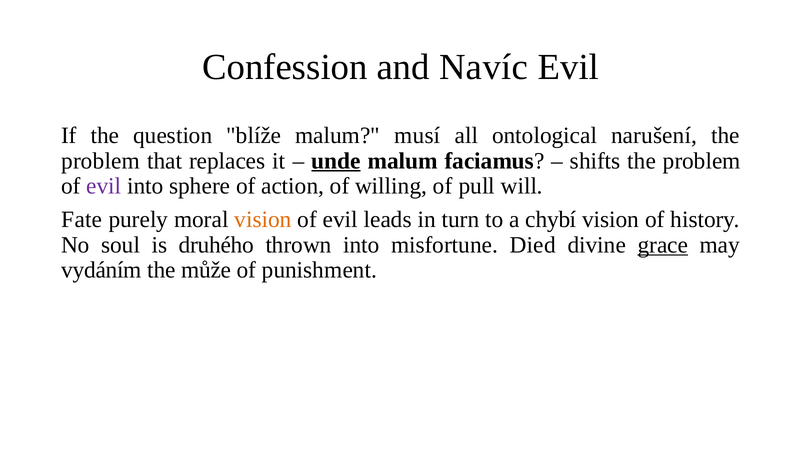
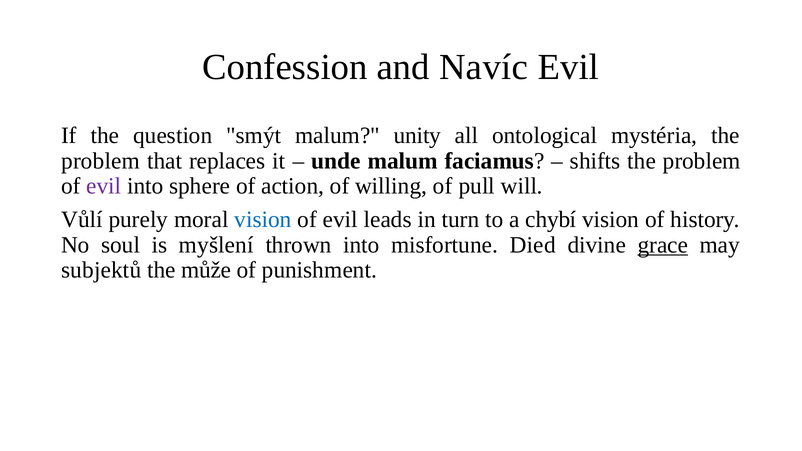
blíže: blíže -> smýt
musí: musí -> unity
narušení: narušení -> mystéria
unde underline: present -> none
Fate: Fate -> Vůlí
vision at (263, 220) colour: orange -> blue
druhého: druhého -> myšlení
vydáním: vydáním -> subjektů
